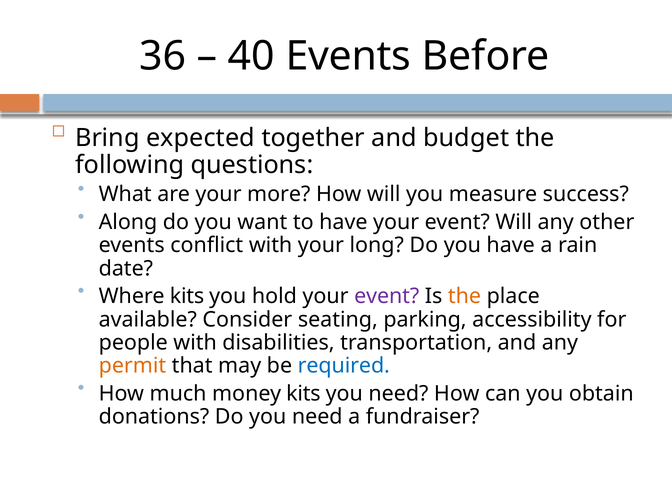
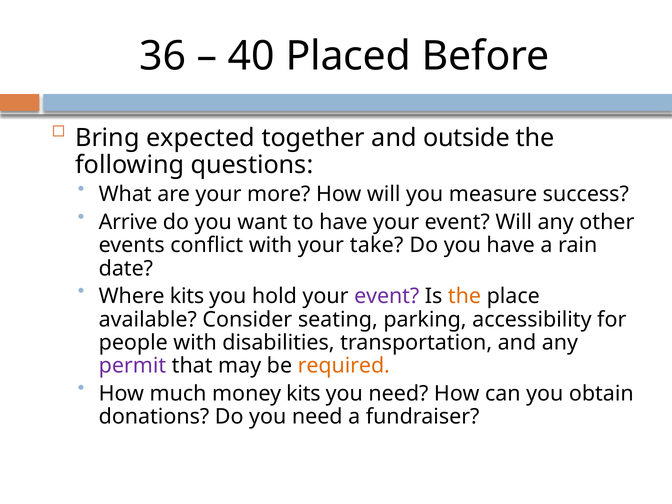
40 Events: Events -> Placed
budget: budget -> outside
Along: Along -> Arrive
long: long -> take
permit colour: orange -> purple
required colour: blue -> orange
